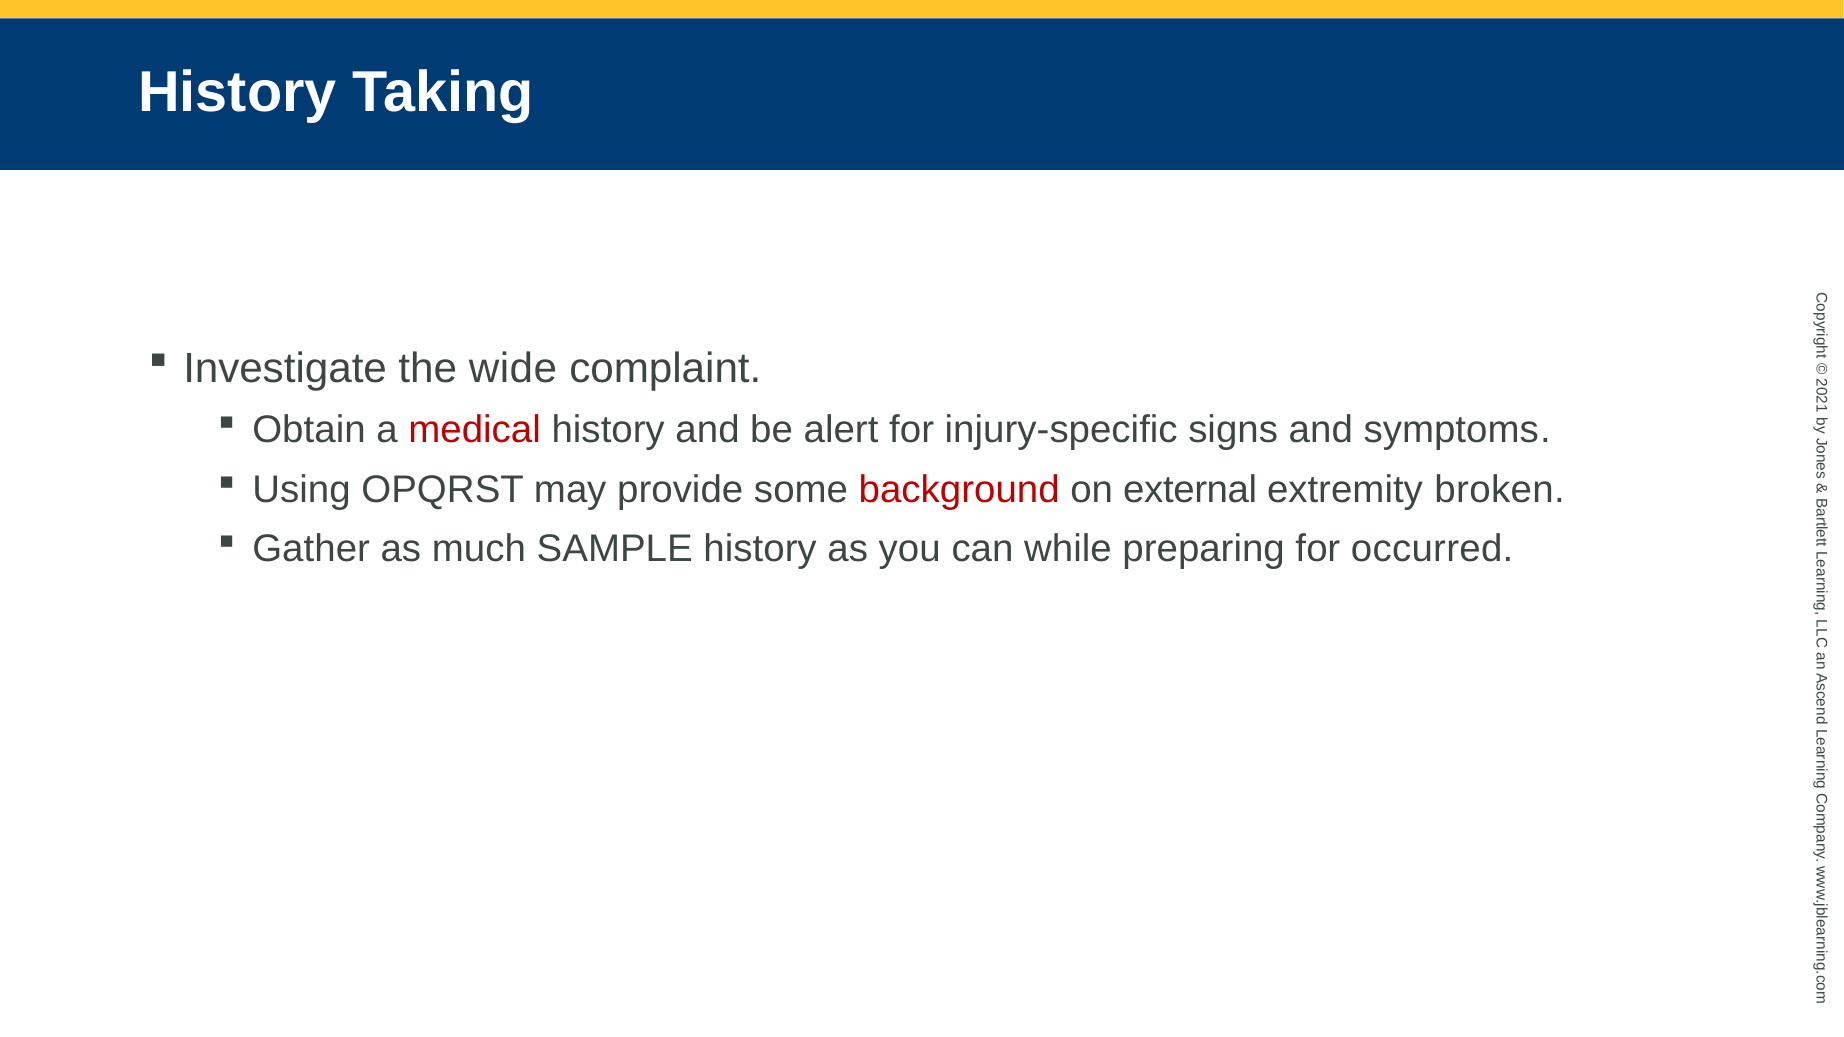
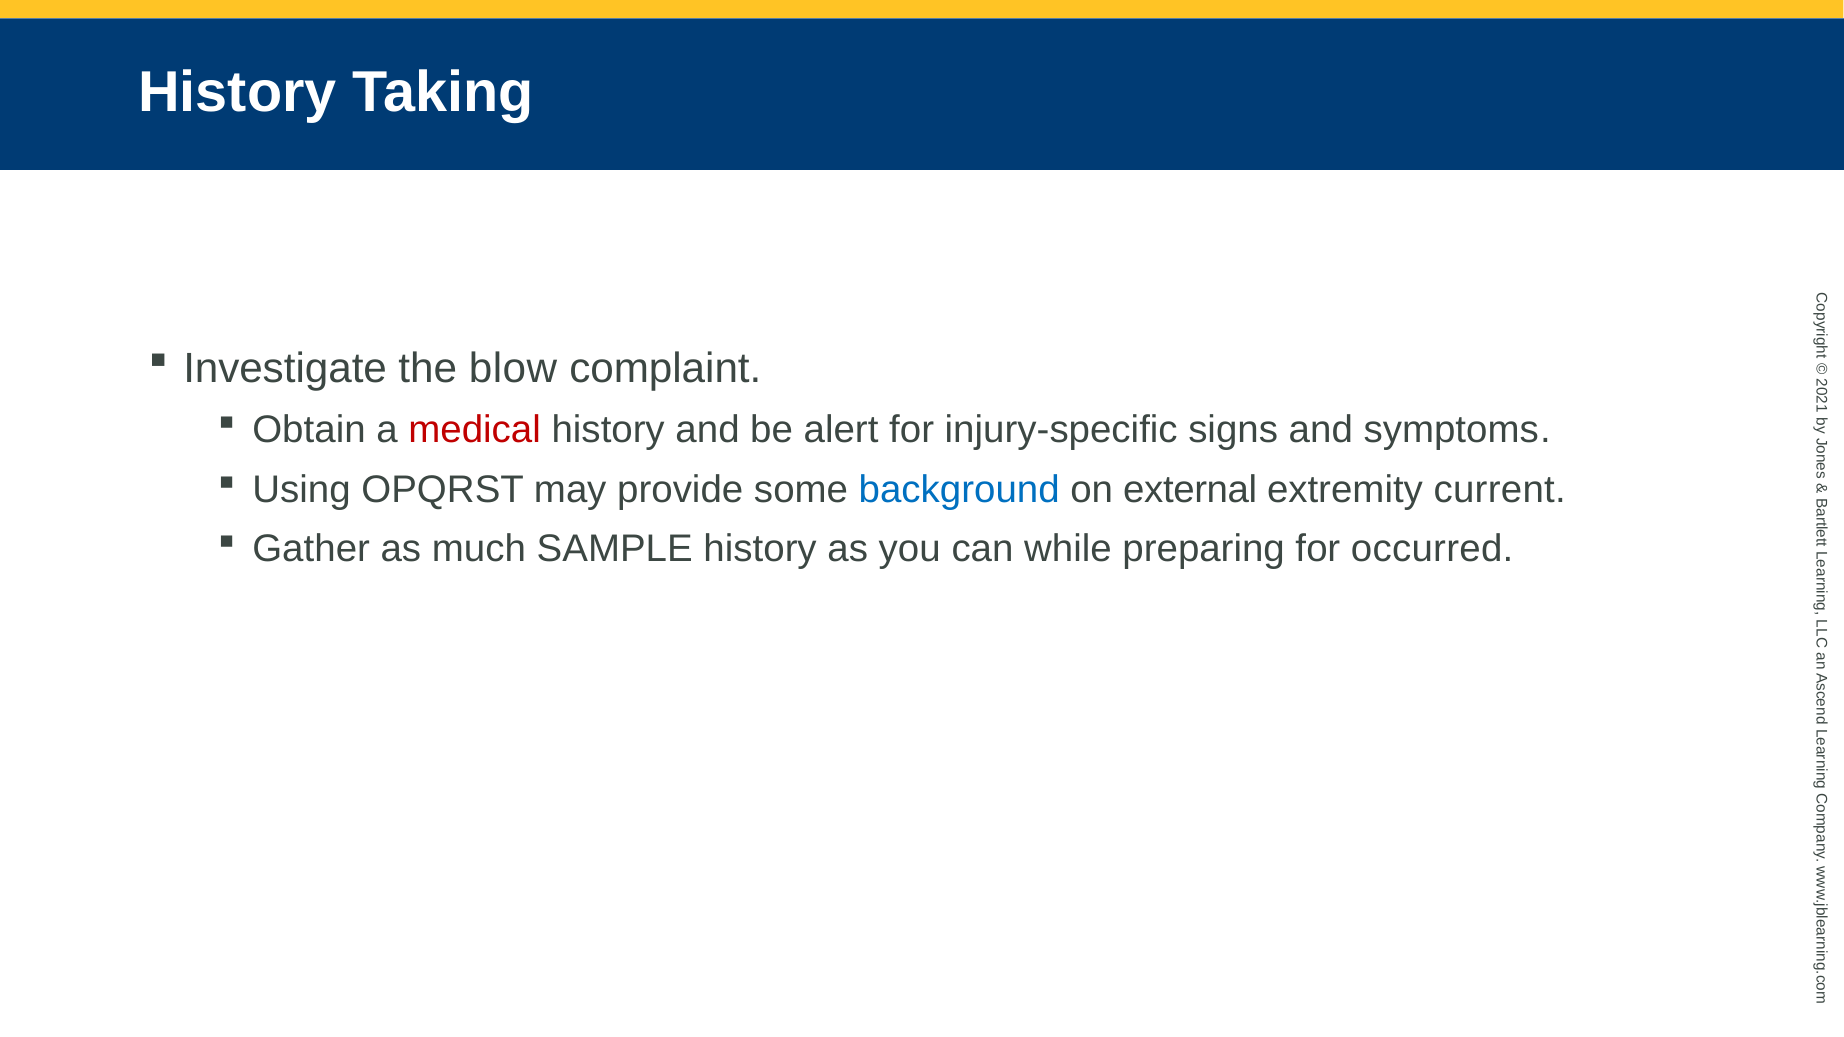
wide: wide -> blow
background colour: red -> blue
broken: broken -> current
